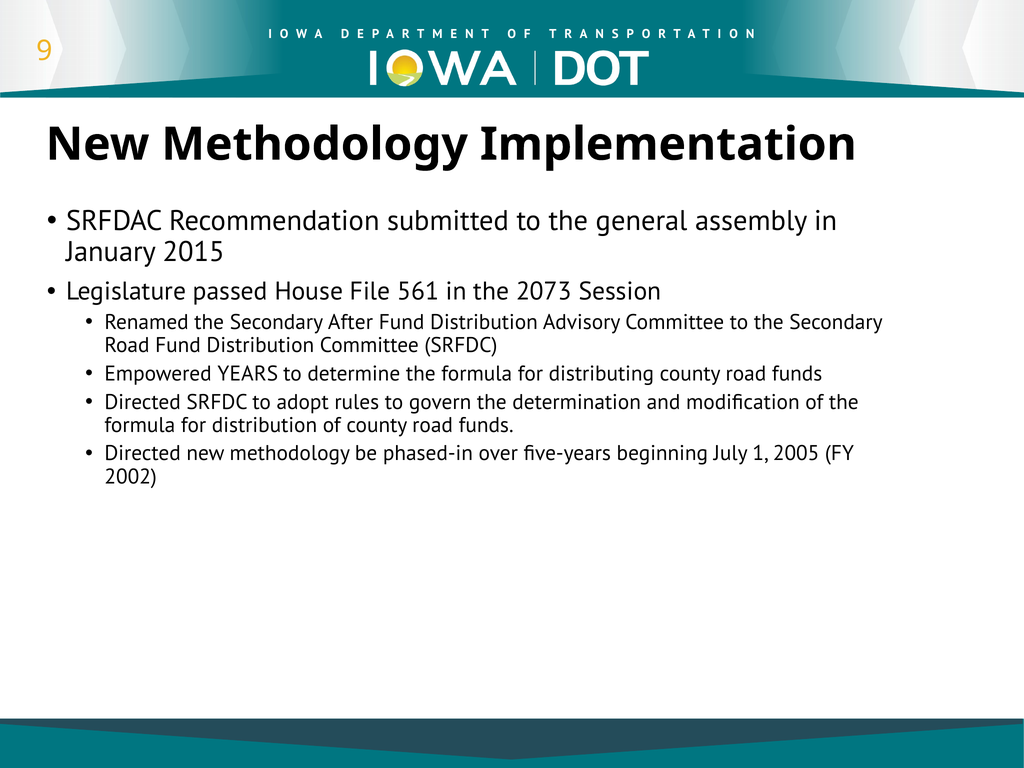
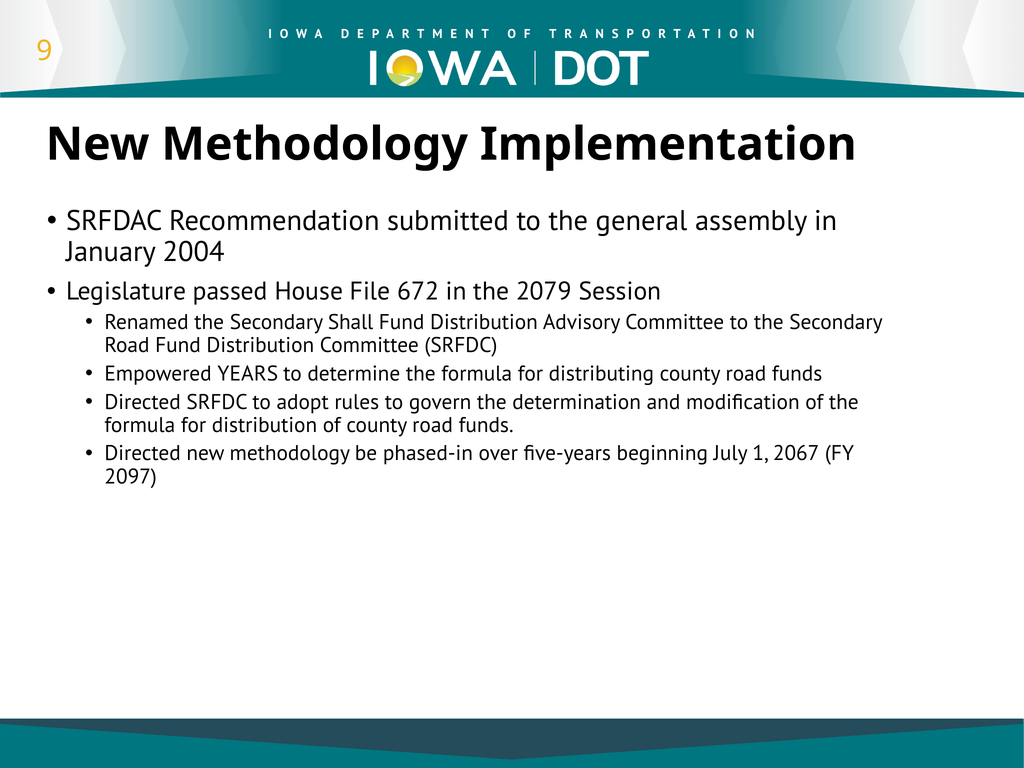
2015: 2015 -> 2004
561: 561 -> 672
2073: 2073 -> 2079
After: After -> Shall
2005: 2005 -> 2067
2002: 2002 -> 2097
